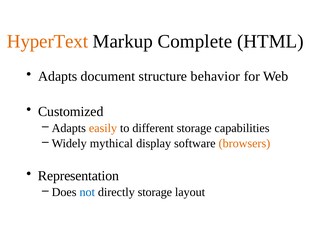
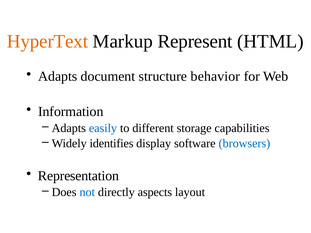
Complete: Complete -> Represent
Customized: Customized -> Information
easily colour: orange -> blue
mythical: mythical -> identifies
browsers colour: orange -> blue
directly storage: storage -> aspects
